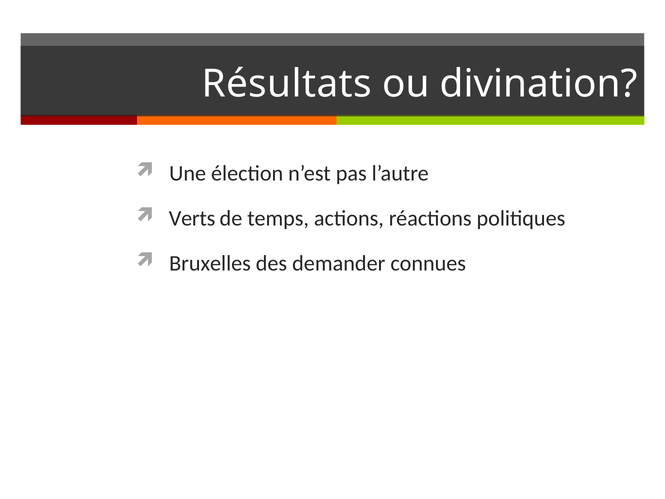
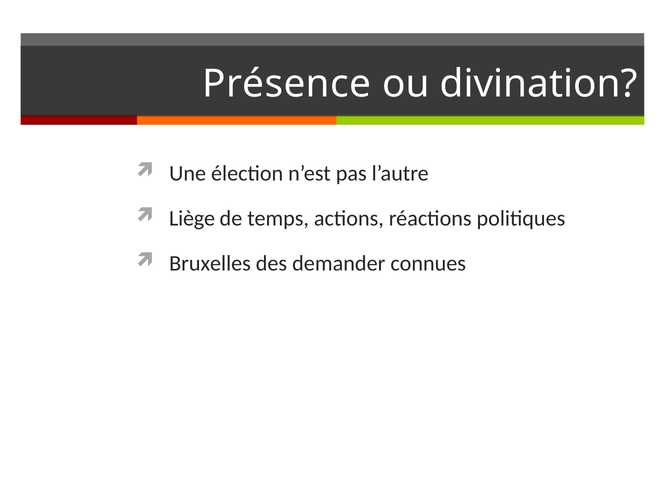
Résultats: Résultats -> Présence
Verts: Verts -> Liège
